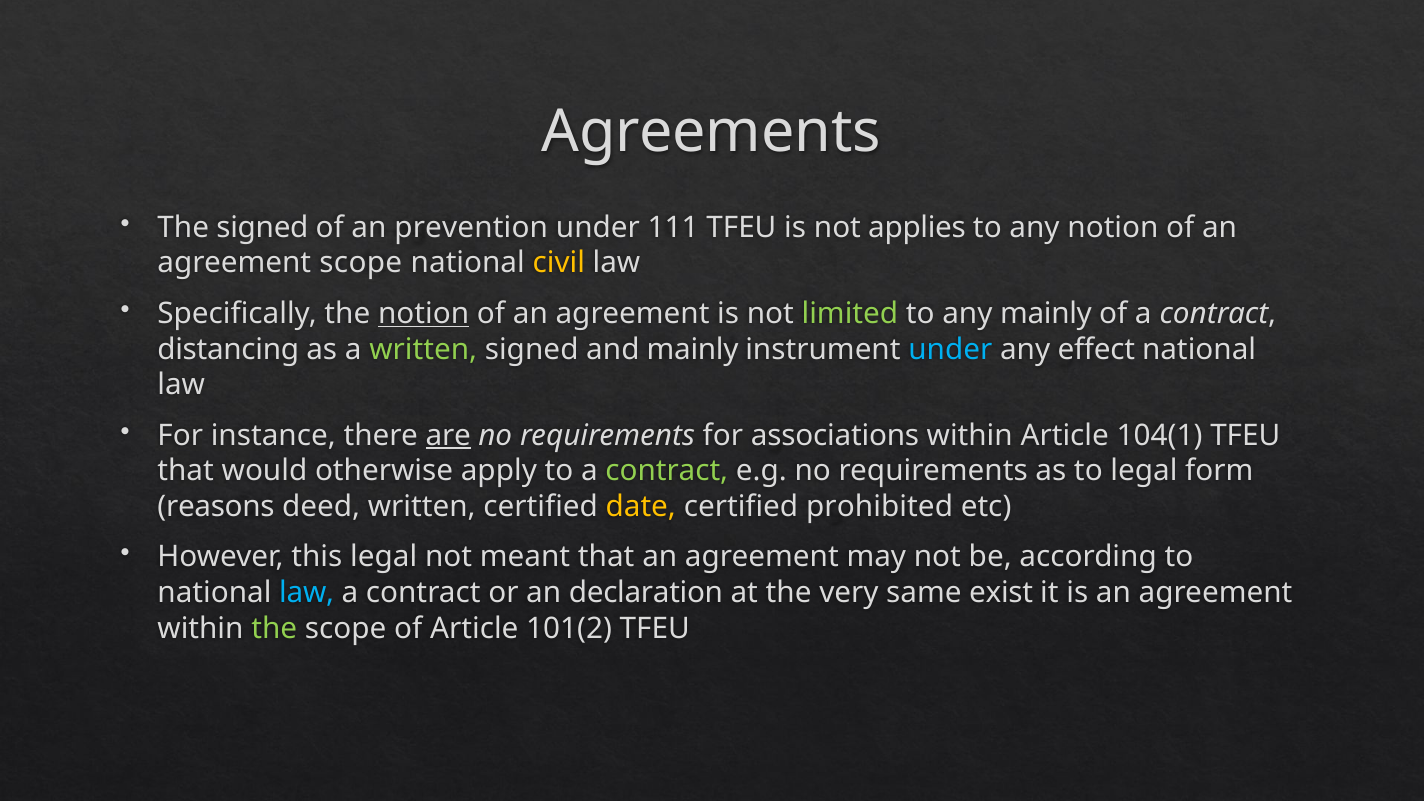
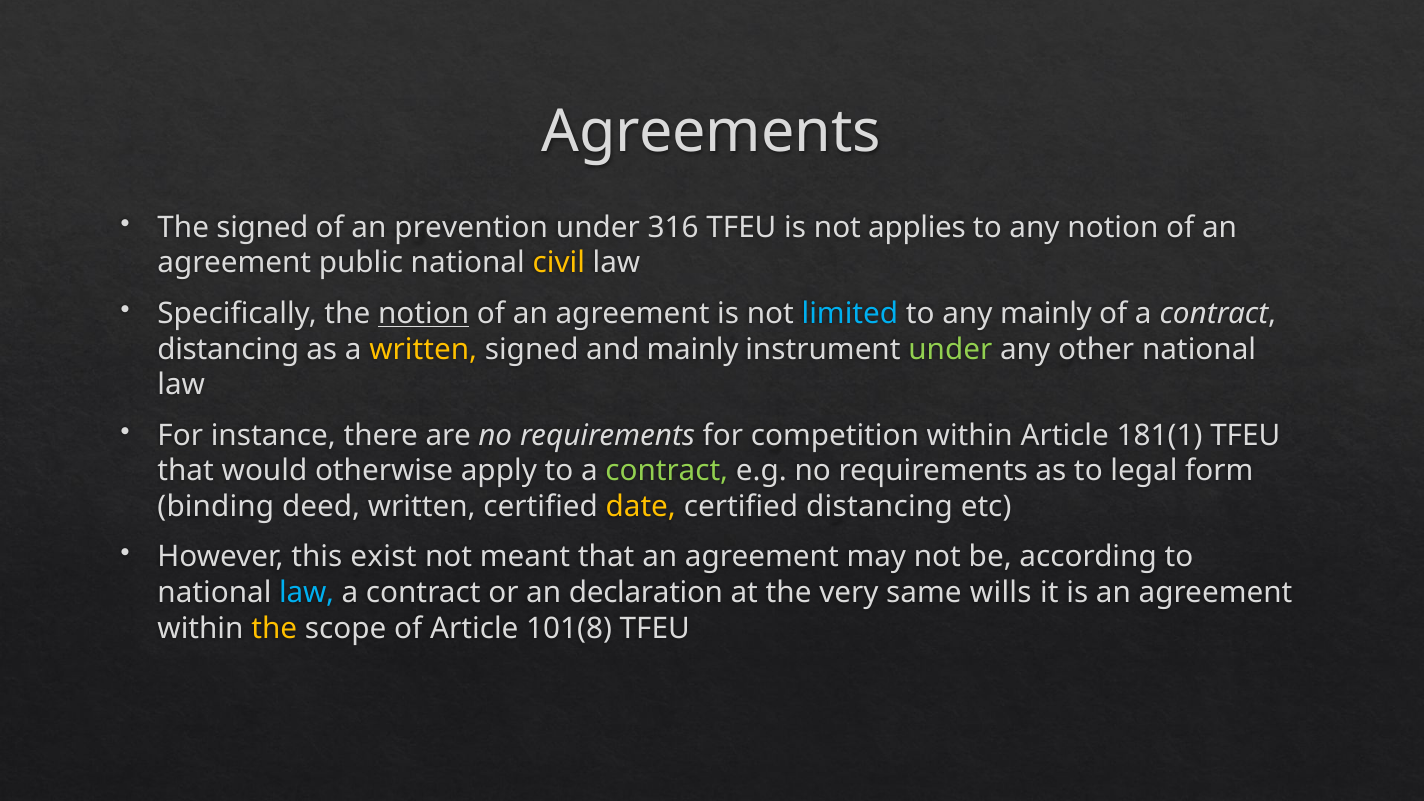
111: 111 -> 316
agreement scope: scope -> public
limited colour: light green -> light blue
written at (423, 349) colour: light green -> yellow
under at (950, 349) colour: light blue -> light green
effect: effect -> other
are underline: present -> none
associations: associations -> competition
104(1: 104(1 -> 181(1
reasons: reasons -> binding
certified prohibited: prohibited -> distancing
this legal: legal -> exist
exist: exist -> wills
the at (274, 628) colour: light green -> yellow
101(2: 101(2 -> 101(8
